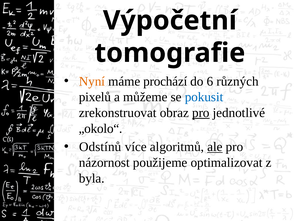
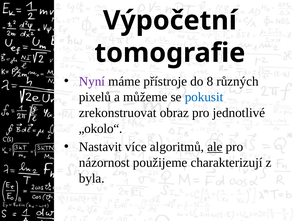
Nyní colour: orange -> purple
prochází: prochází -> přístroje
6: 6 -> 8
pro at (201, 113) underline: present -> none
Odstínů: Odstínů -> Nastavit
optimalizovat: optimalizovat -> charakterizují
